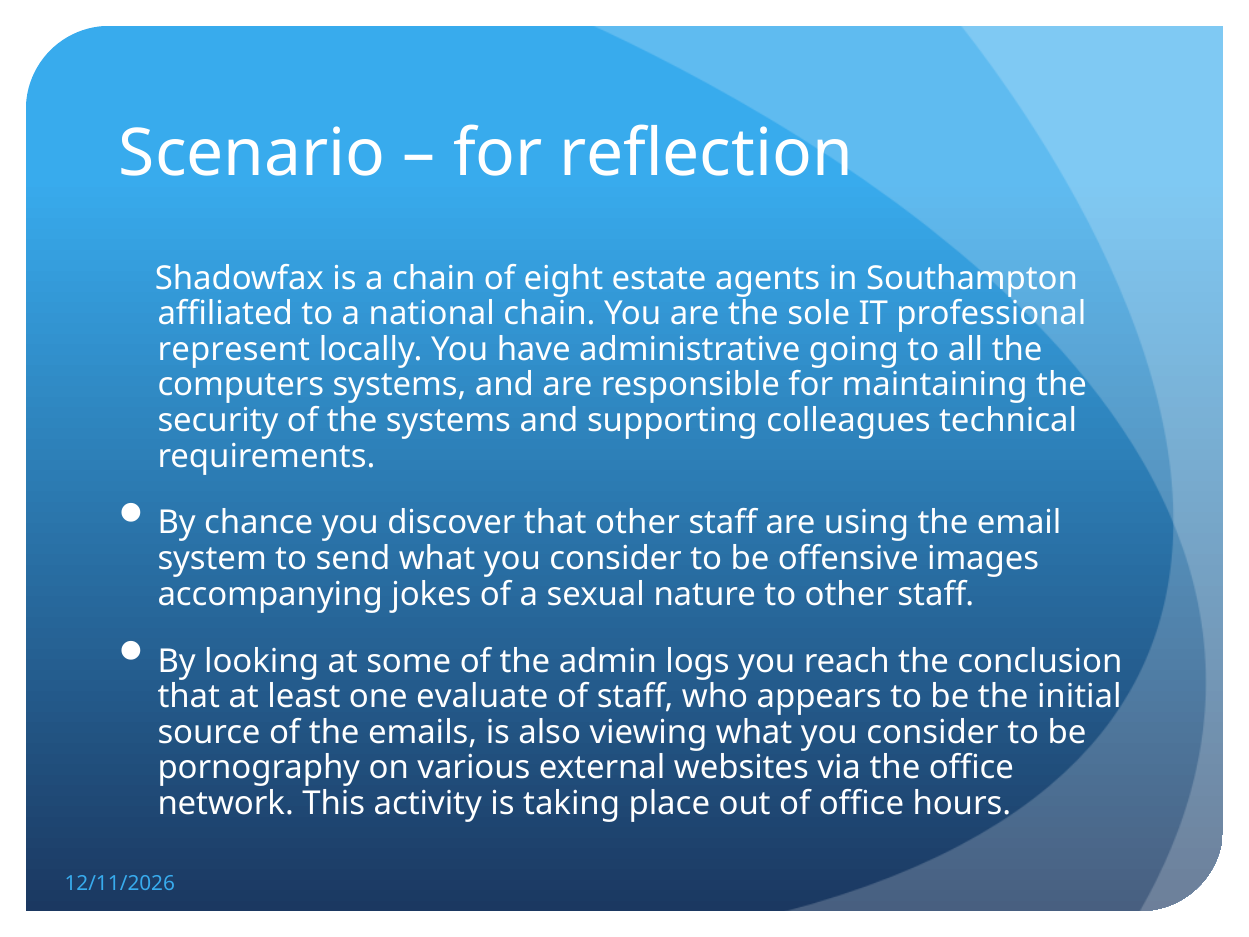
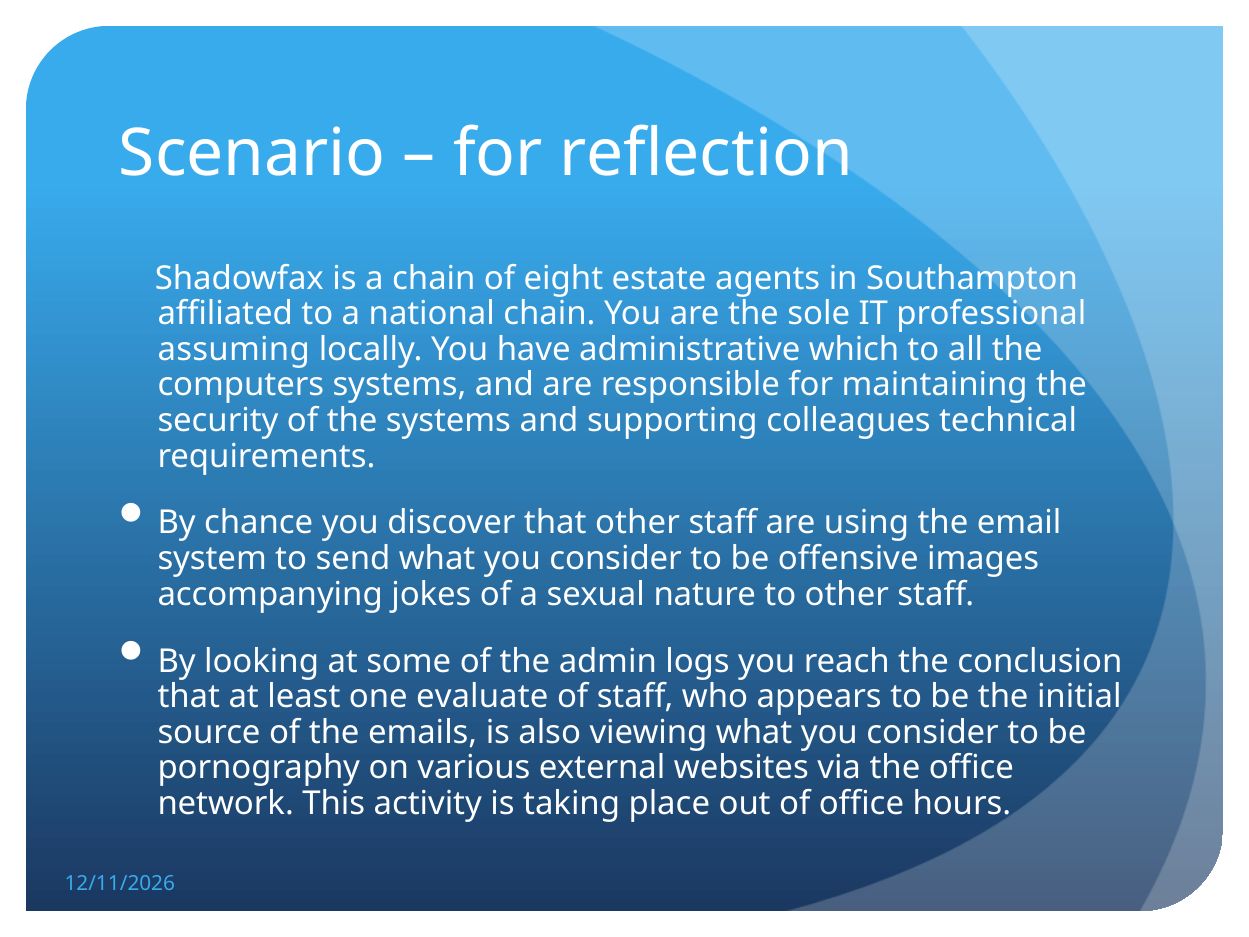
represent: represent -> assuming
going: going -> which
